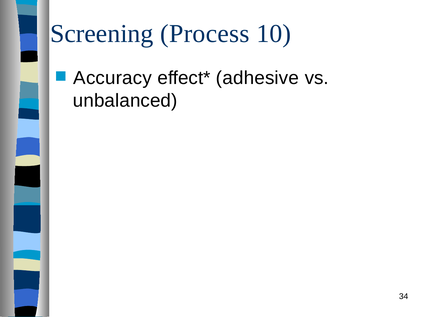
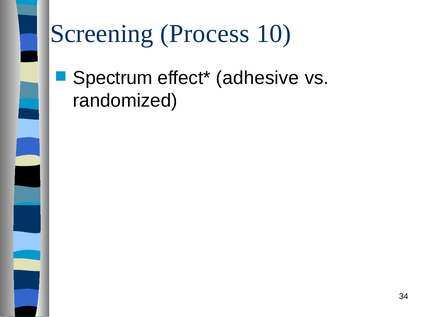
Accuracy: Accuracy -> Spectrum
unbalanced: unbalanced -> randomized
